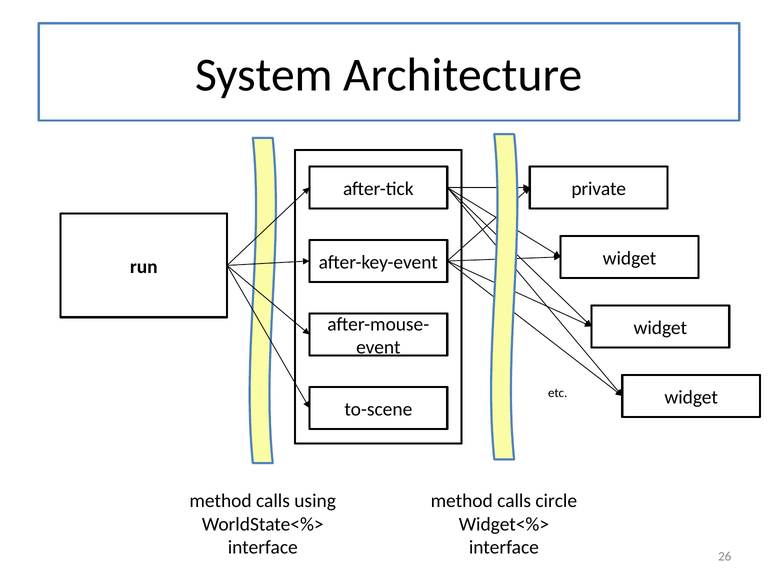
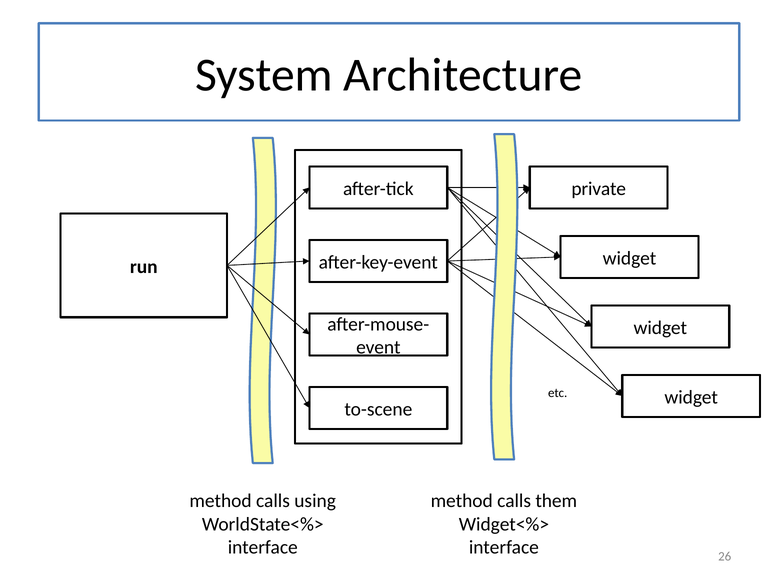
circle: circle -> them
